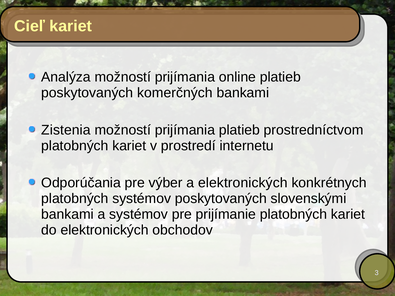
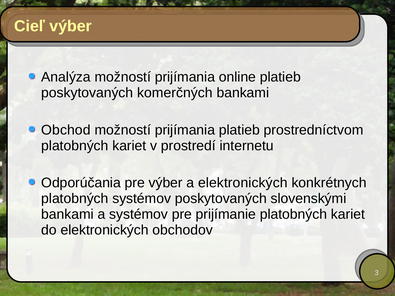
Cieľ kariet: kariet -> výber
Zistenia: Zistenia -> Obchod
